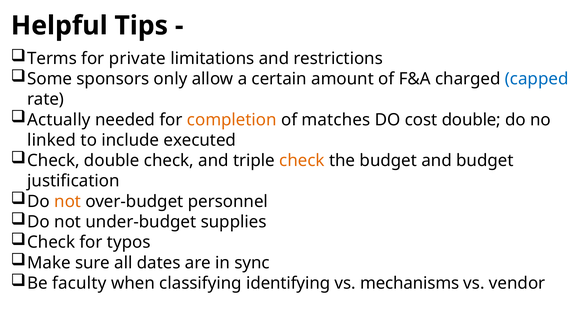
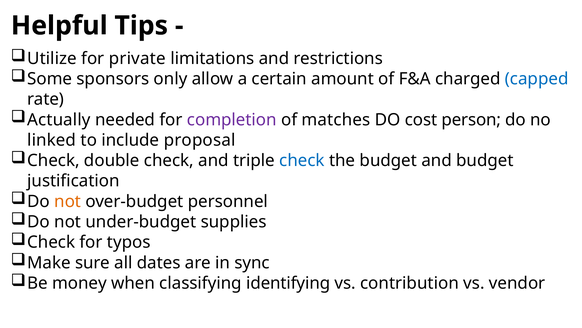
Terms: Terms -> Utilize
completion colour: orange -> purple
cost double: double -> person
executed: executed -> proposal
check at (302, 160) colour: orange -> blue
faculty: faculty -> money
mechanisms: mechanisms -> contribution
